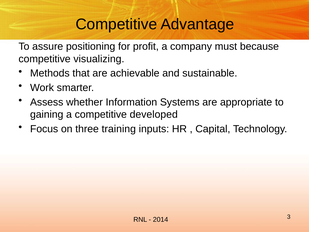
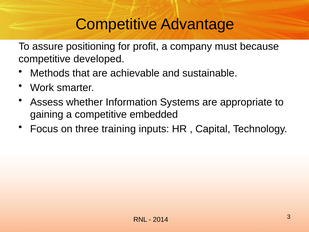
visualizing: visualizing -> developed
developed: developed -> embedded
